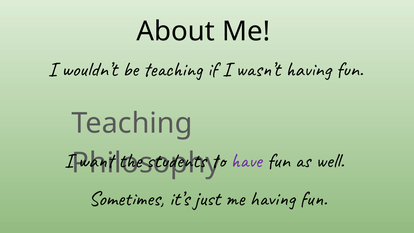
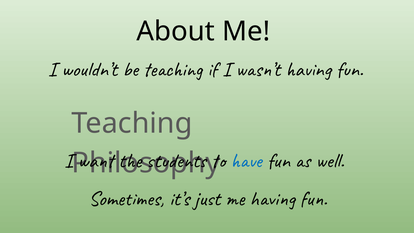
have colour: purple -> blue
